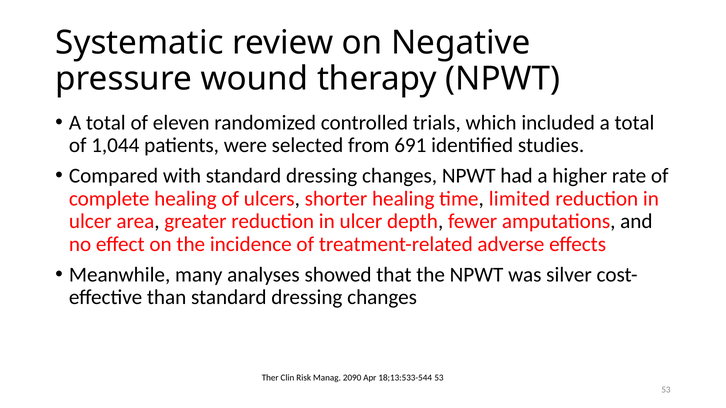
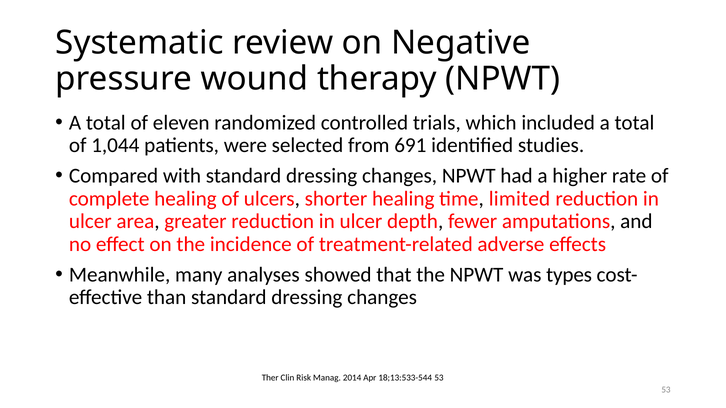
silver: silver -> types
2090: 2090 -> 2014
